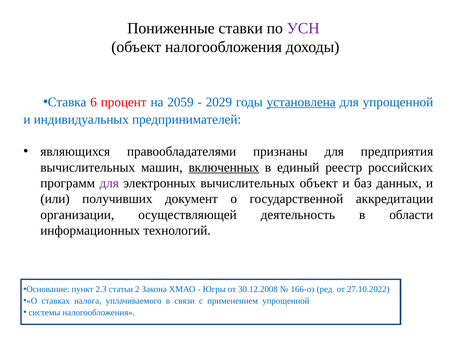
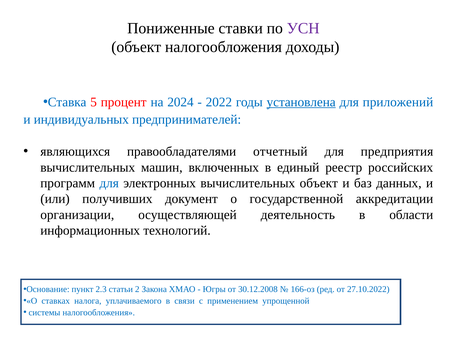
6: 6 -> 5
2059: 2059 -> 2024
2029: 2029 -> 2022
для упрощенной: упрощенной -> приложений
признаны: признаны -> отчетный
включенных underline: present -> none
для at (109, 183) colour: purple -> blue
